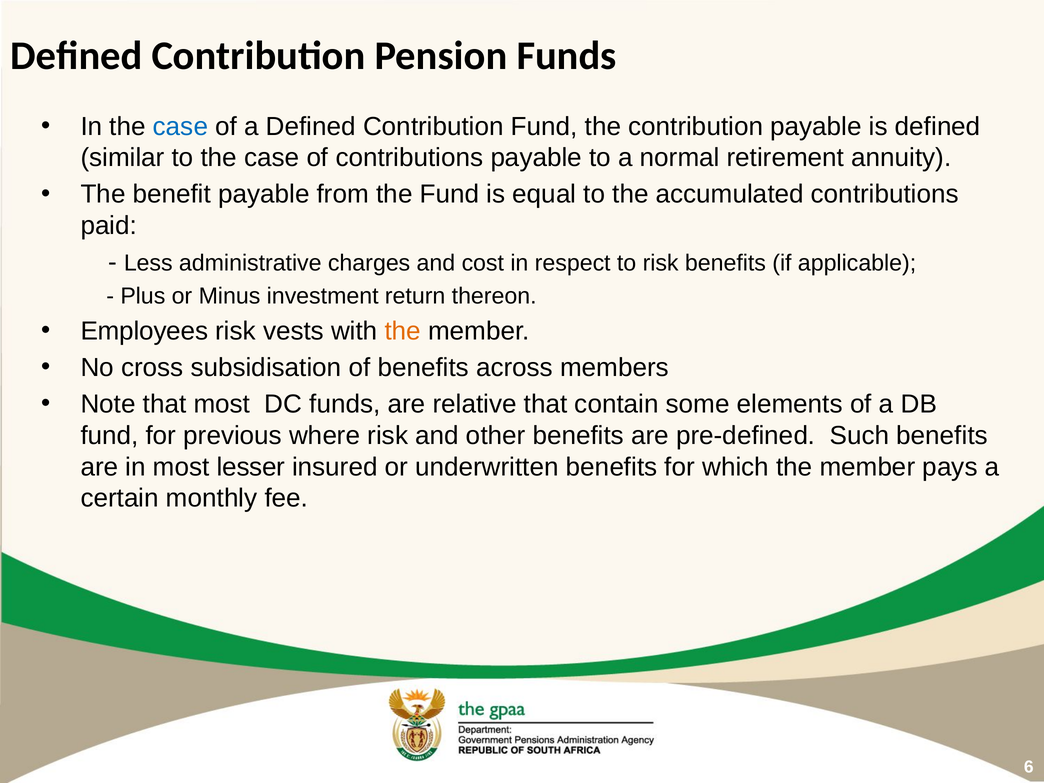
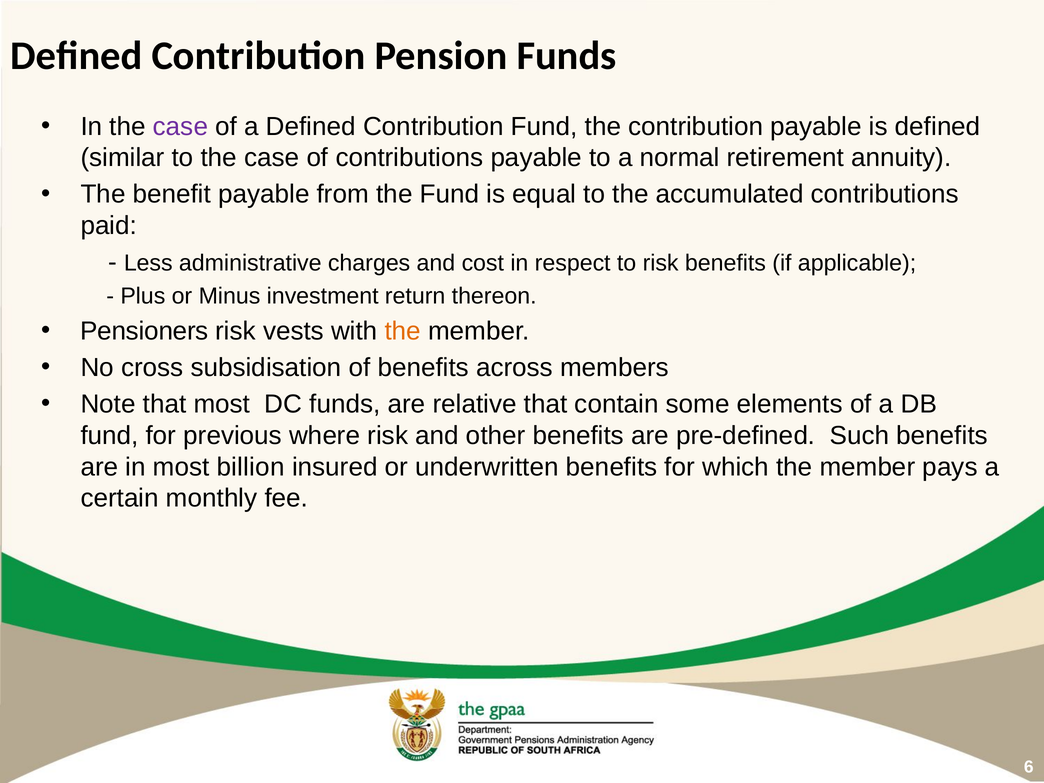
case at (180, 126) colour: blue -> purple
Employees: Employees -> Pensioners
lesser: lesser -> billion
